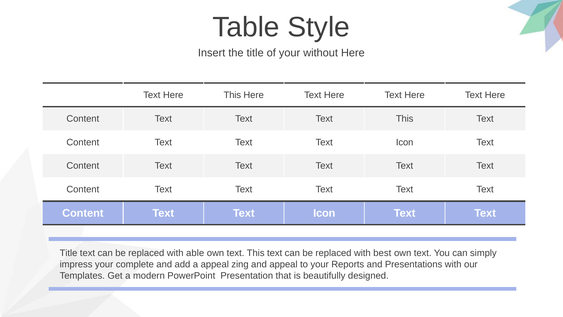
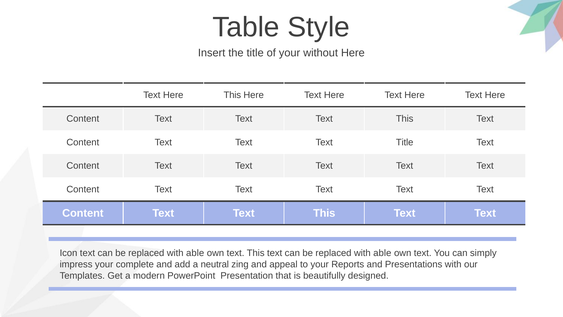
Text Text Text Icon: Icon -> Title
Content Text Text Icon: Icon -> This
Title at (68, 253): Title -> Icon
best at (382, 253): best -> able
a appeal: appeal -> neutral
